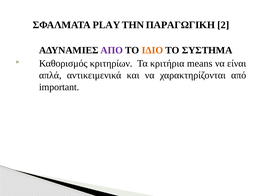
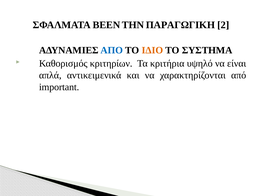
PLAY: PLAY -> BEEN
ΑΠΟ colour: purple -> blue
means: means -> υψηλό
